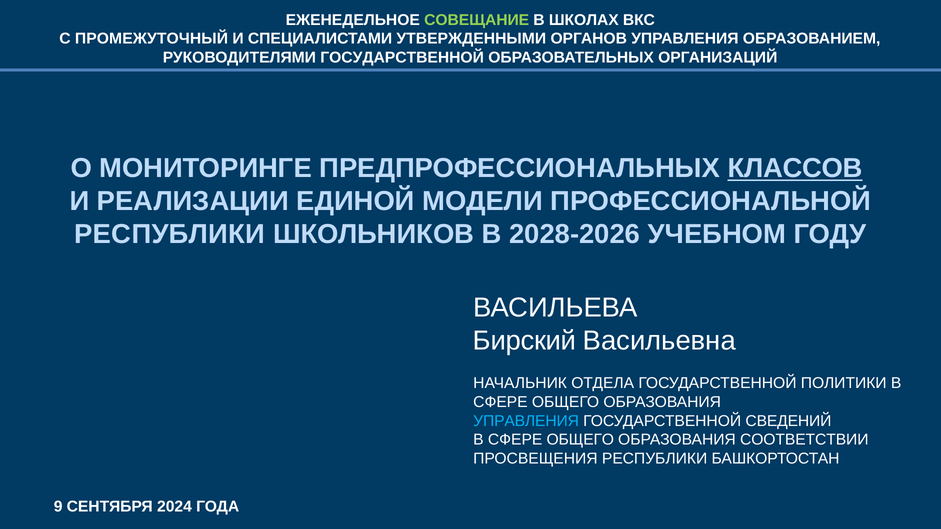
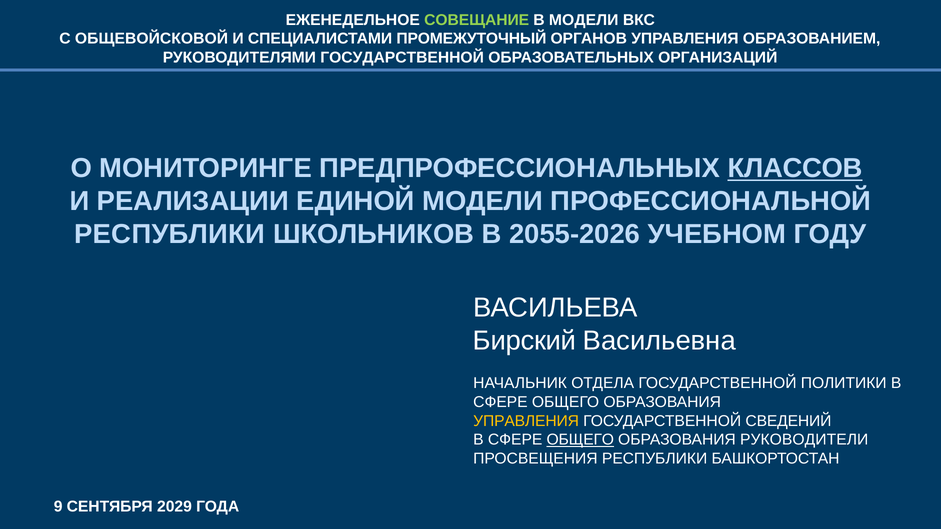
В ШКОЛАХ: ШКОЛАХ -> МОДЕЛИ
ПРОМЕЖУТОЧНЫЙ: ПРОМЕЖУТОЧНЫЙ -> ОБЩЕВОЙСКОВОЙ
УТВЕРЖДЕННЫМИ: УТВЕРЖДЕННЫМИ -> ПРОМЕЖУТОЧНЫЙ
2028-2026: 2028-2026 -> 2055-2026
УПРАВЛЕНИЯ at (526, 421) colour: light blue -> yellow
ОБЩЕГО at (580, 440) underline: none -> present
СООТВЕТСТВИИ: СООТВЕТСТВИИ -> РУКОВОДИТЕЛИ
2024: 2024 -> 2029
